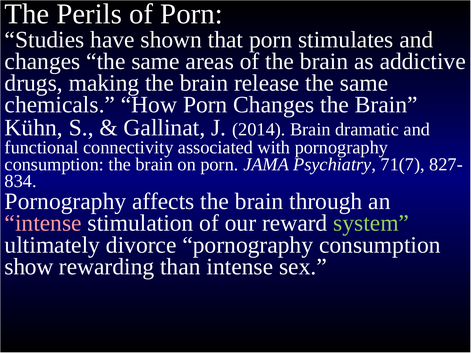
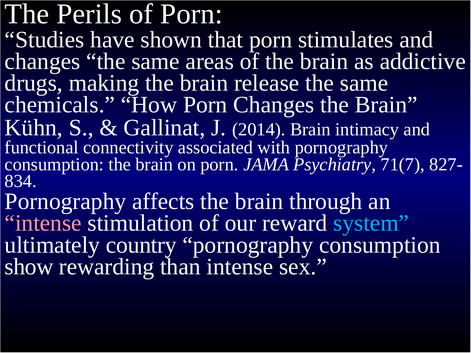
dramatic: dramatic -> intimacy
system colour: light green -> light blue
divorce: divorce -> country
